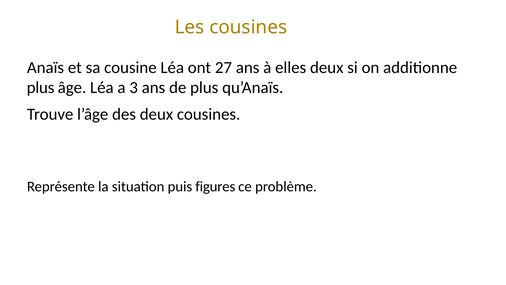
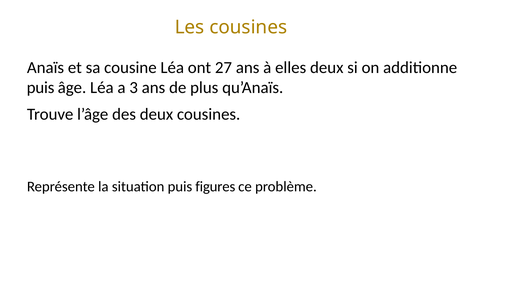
plus at (41, 88): plus -> puis
